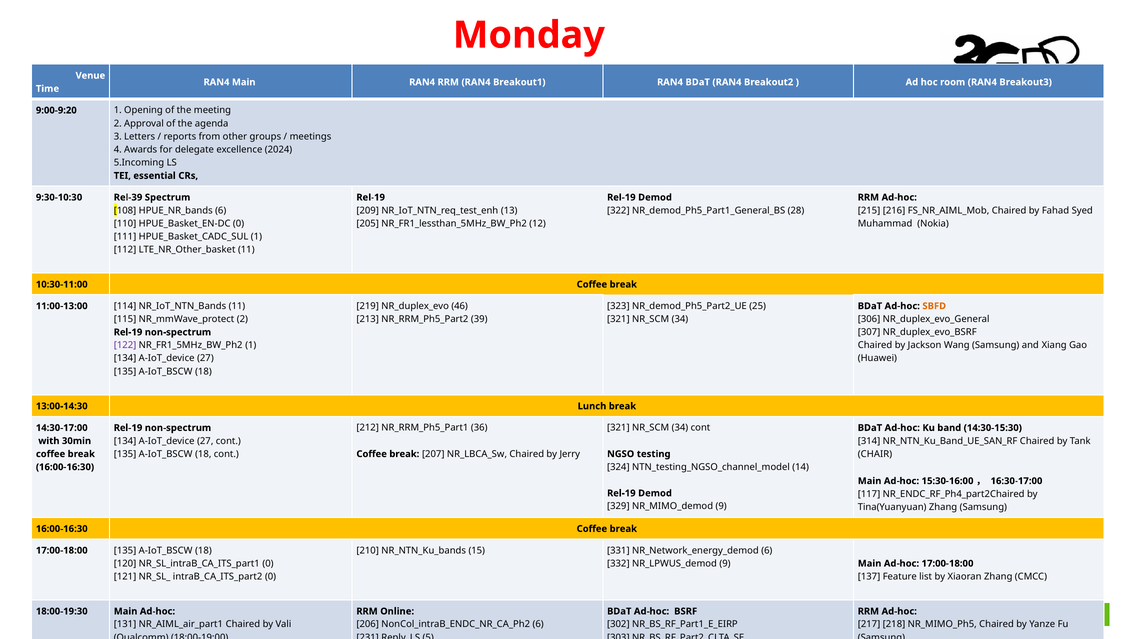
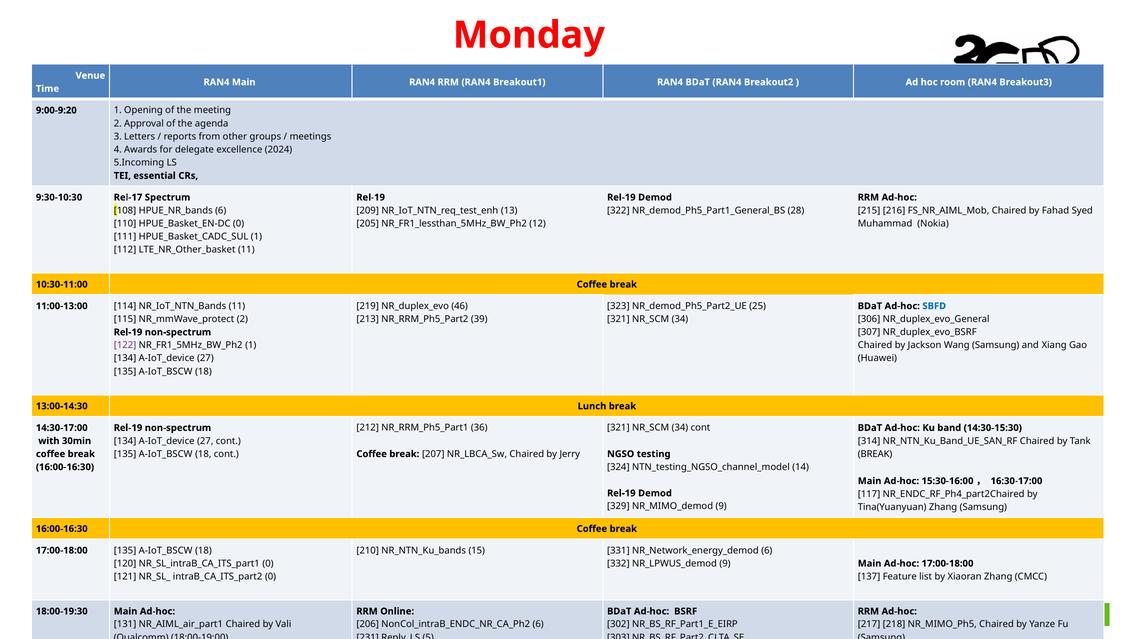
Rel-39: Rel-39 -> Rel-17
SBFD colour: orange -> blue
CHAIR at (875, 454): CHAIR -> BREAK
